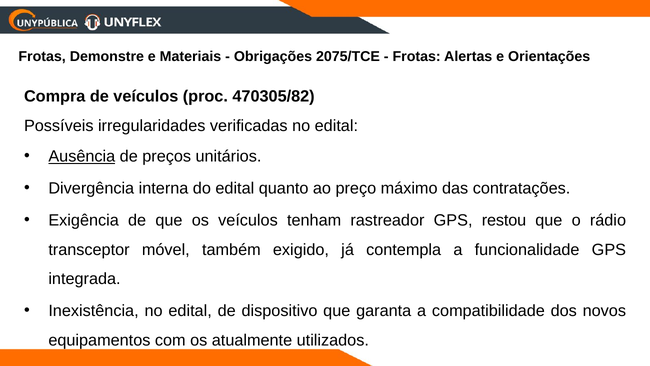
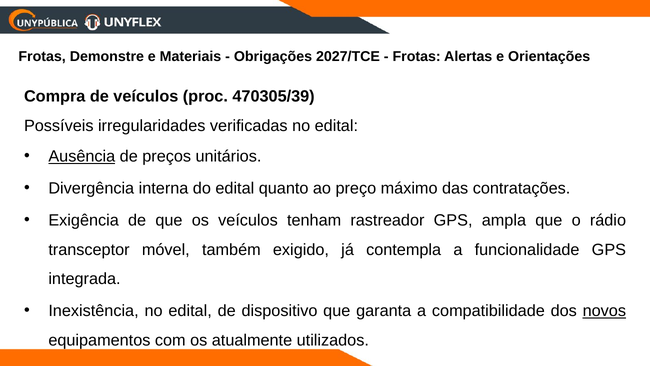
2075/TCE: 2075/TCE -> 2027/TCE
470305/82: 470305/82 -> 470305/39
restou: restou -> ampla
novos underline: none -> present
